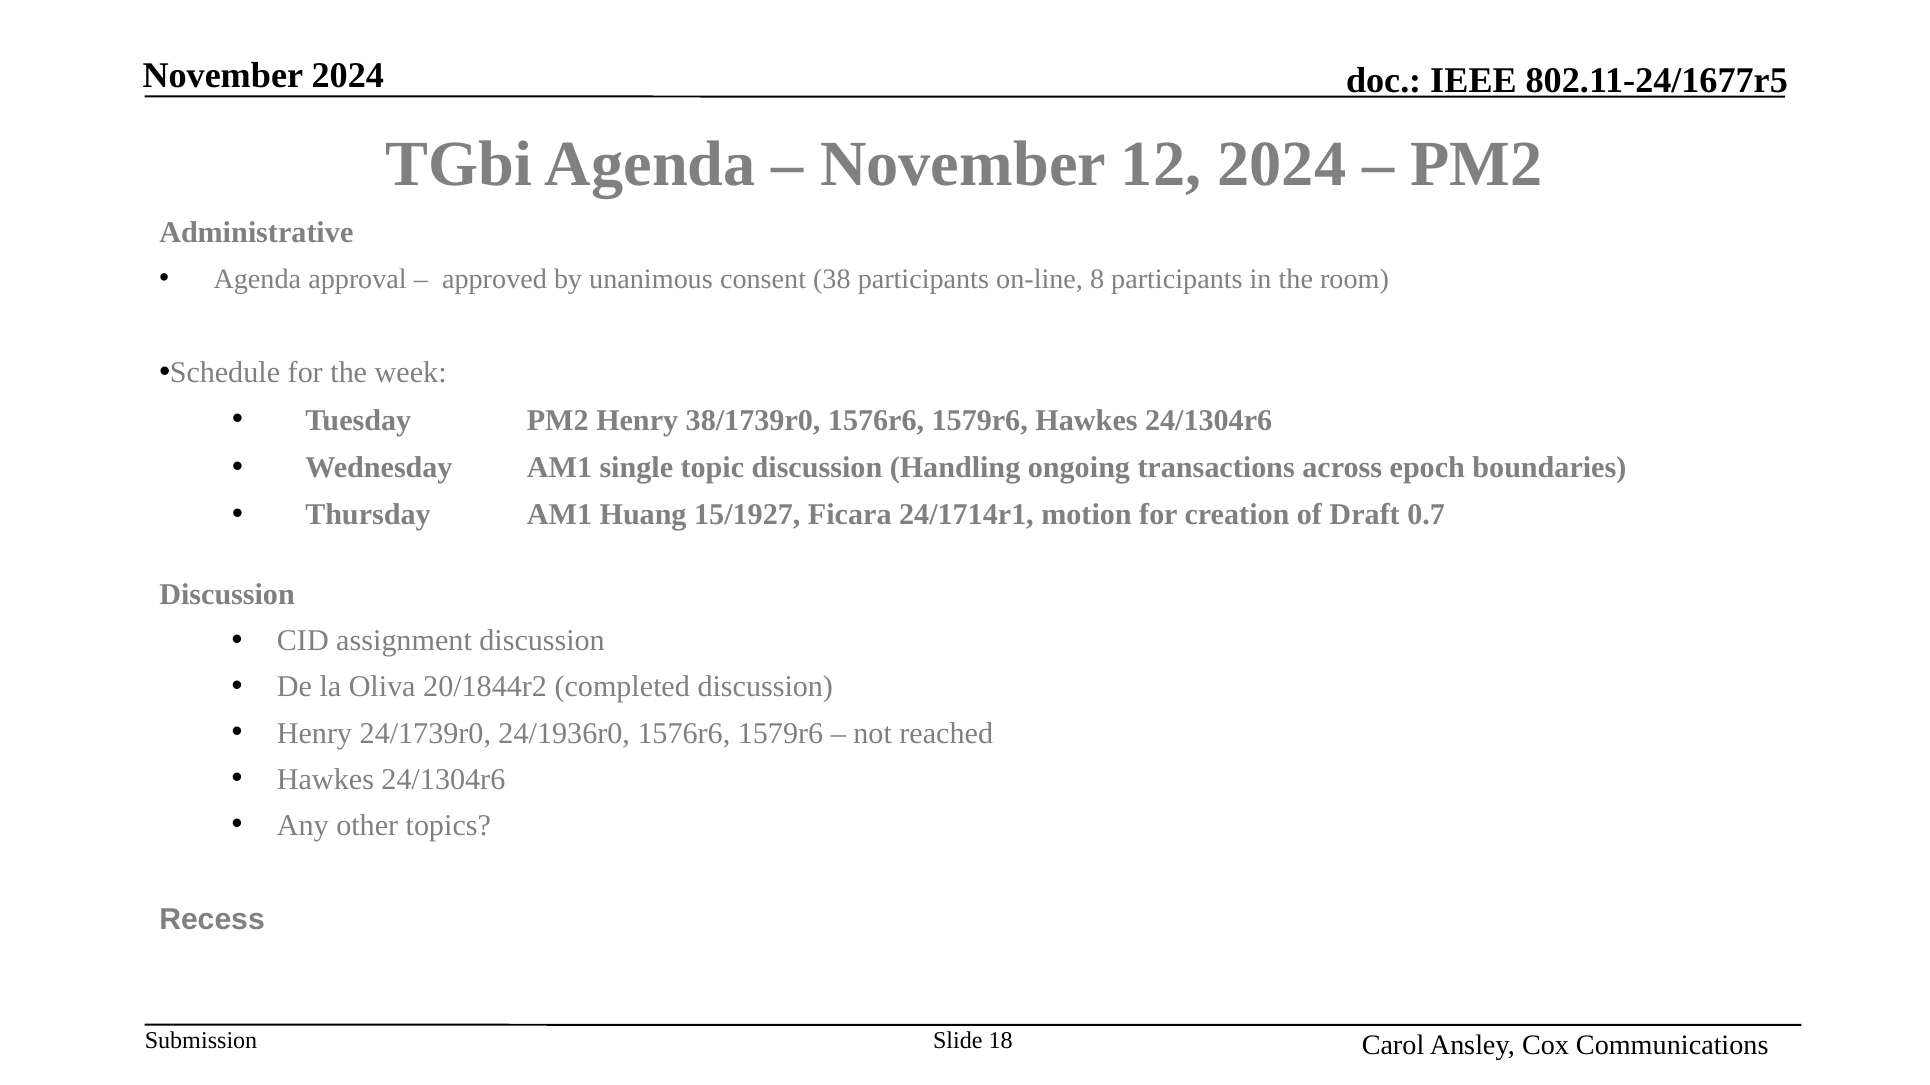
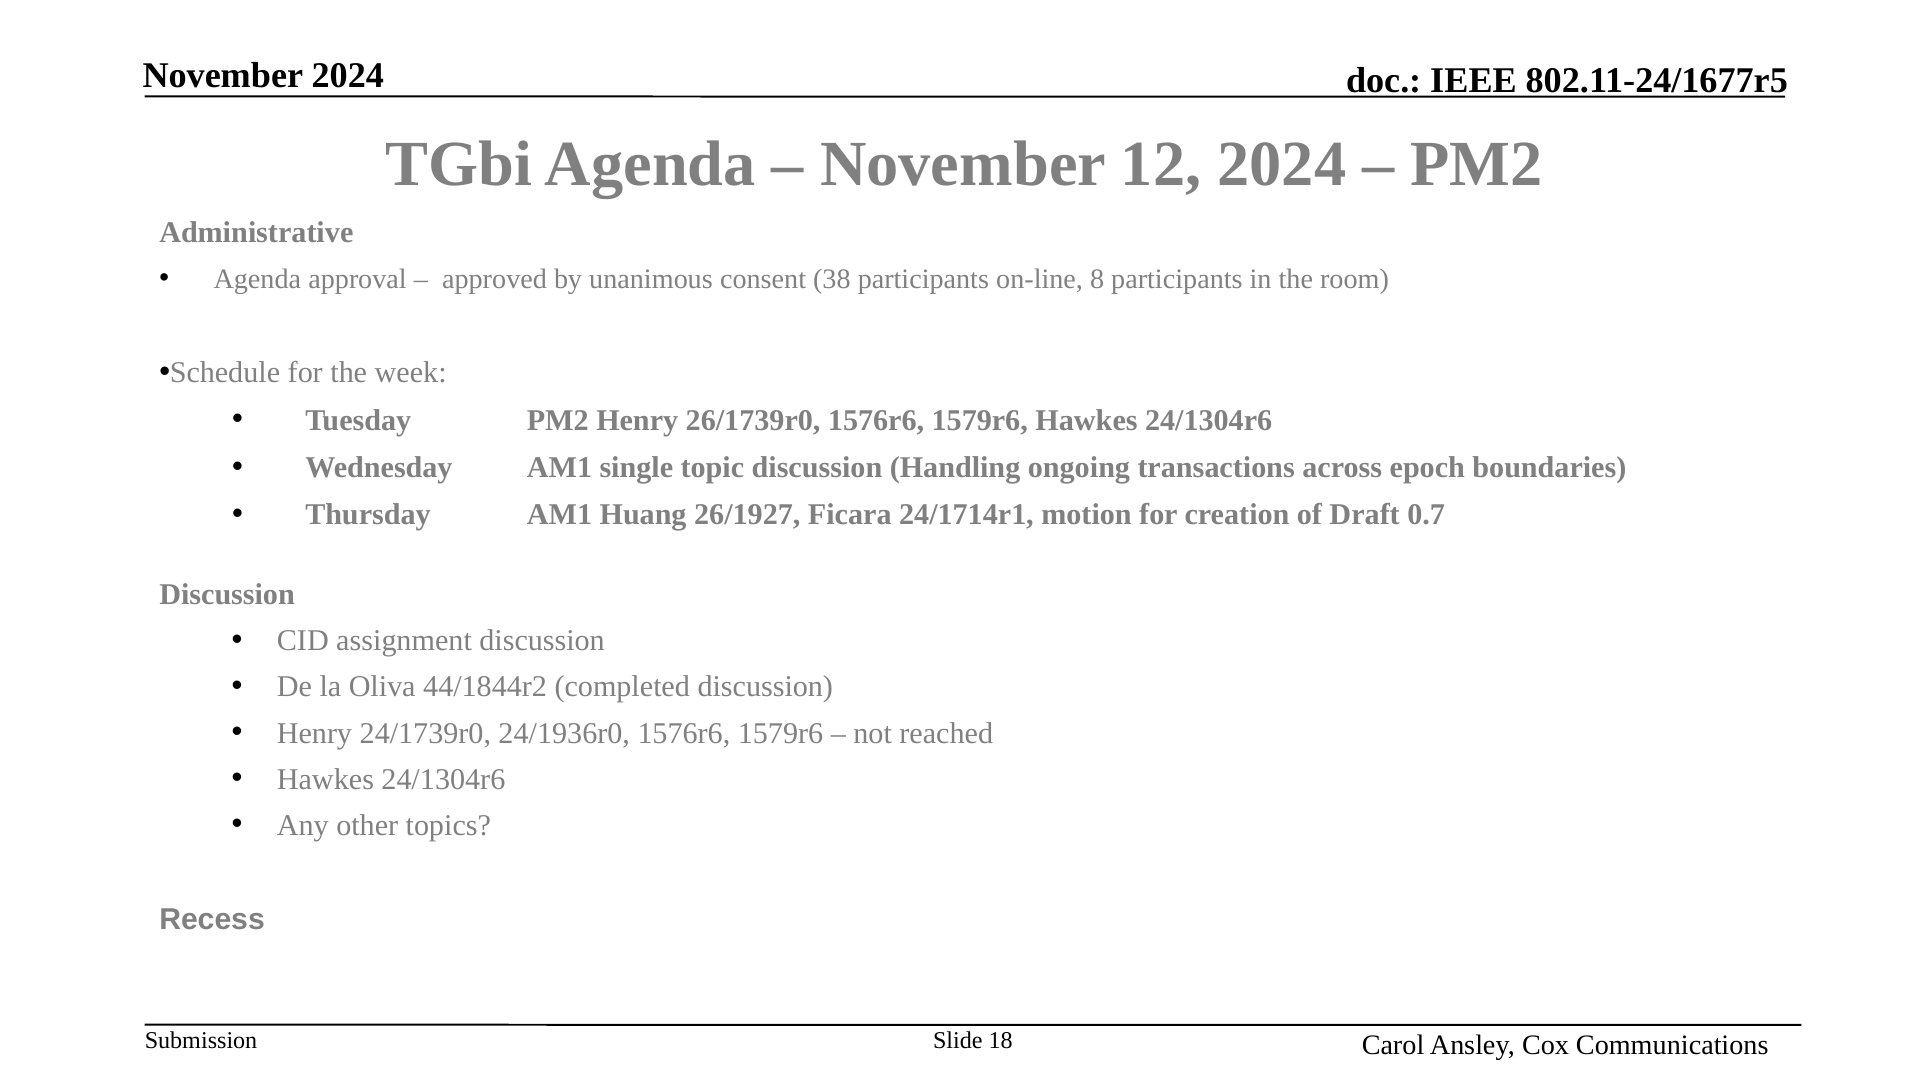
38/1739r0: 38/1739r0 -> 26/1739r0
15/1927: 15/1927 -> 26/1927
20/1844r2: 20/1844r2 -> 44/1844r2
